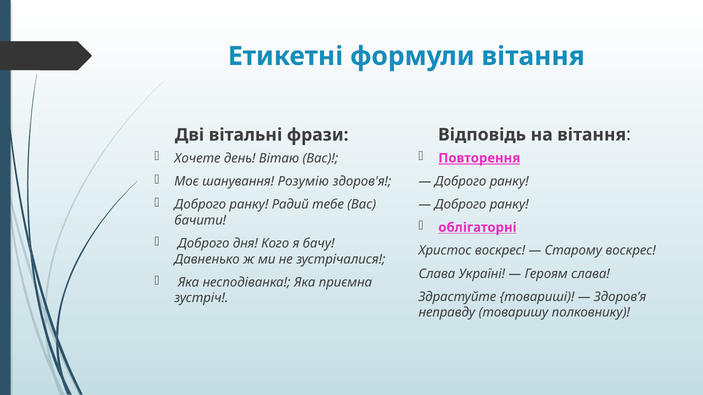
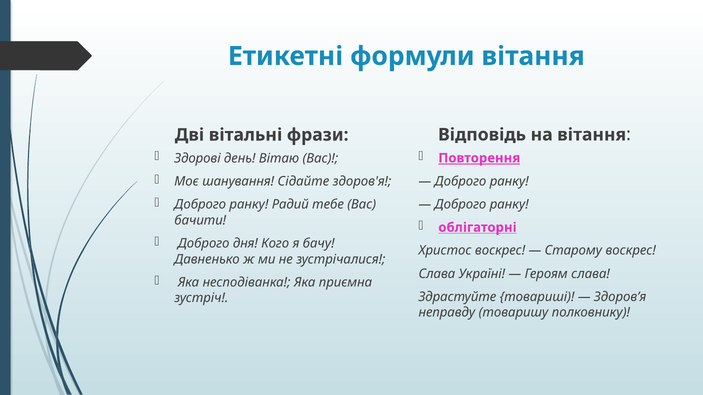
Хочете: Хочете -> Здорові
Розумію: Розумію -> Сідайте
